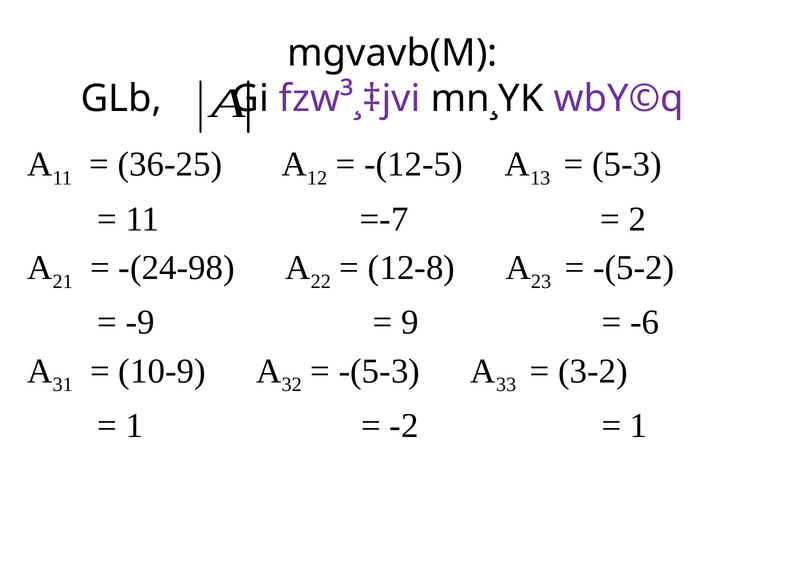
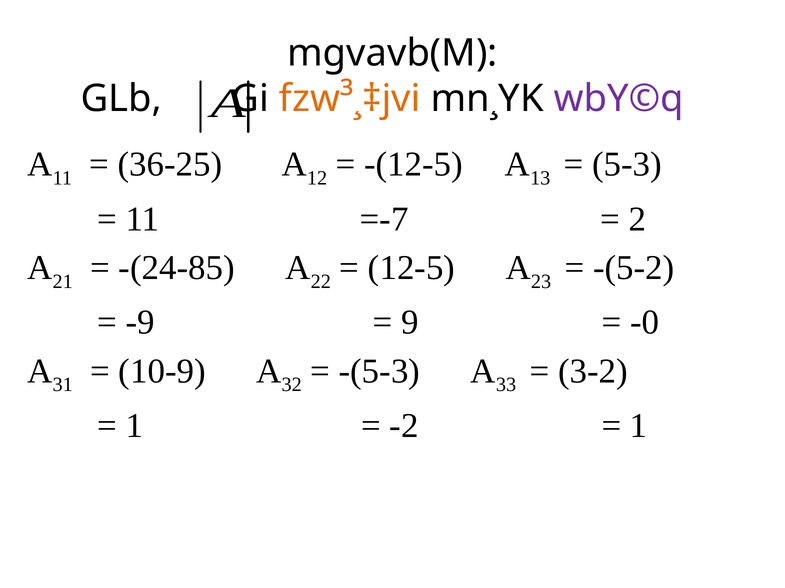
fzw³¸‡jvi colour: purple -> orange
-(24-98: -(24-98 -> -(24-85
12-8: 12-8 -> 12-5
-6: -6 -> -0
